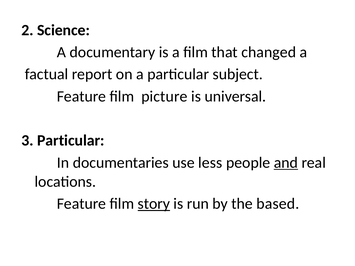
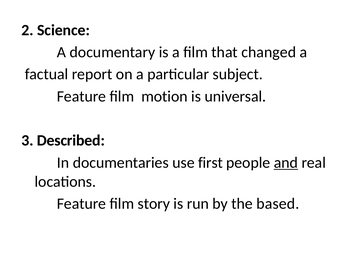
picture: picture -> motion
3 Particular: Particular -> Described
less: less -> first
story underline: present -> none
